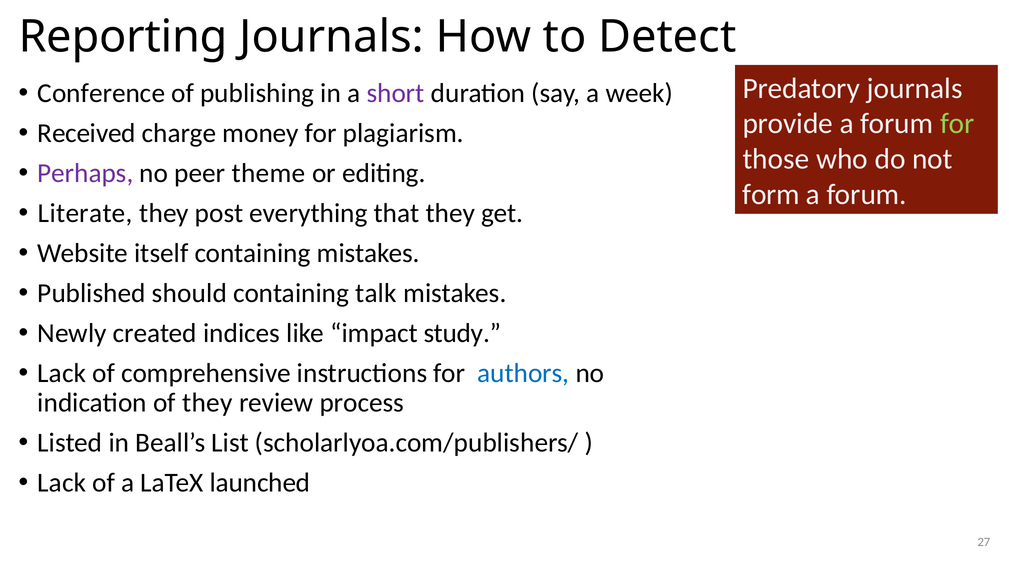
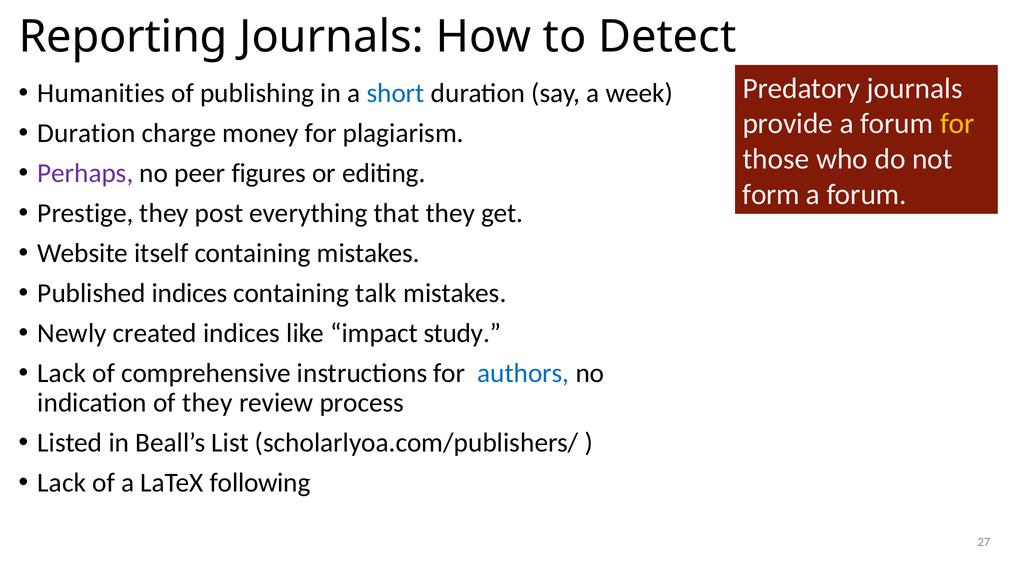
Conference: Conference -> Humanities
short colour: purple -> blue
for at (957, 124) colour: light green -> yellow
Received at (87, 133): Received -> Duration
theme: theme -> figures
Literate: Literate -> Prestige
Published should: should -> indices
launched: launched -> following
